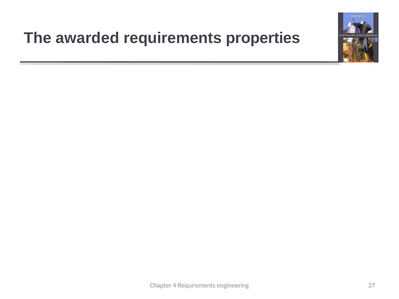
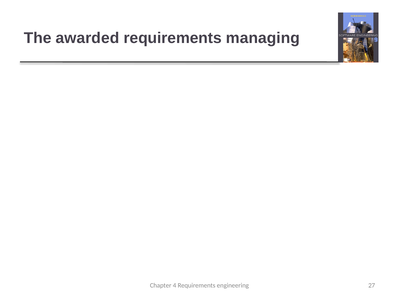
properties: properties -> managing
